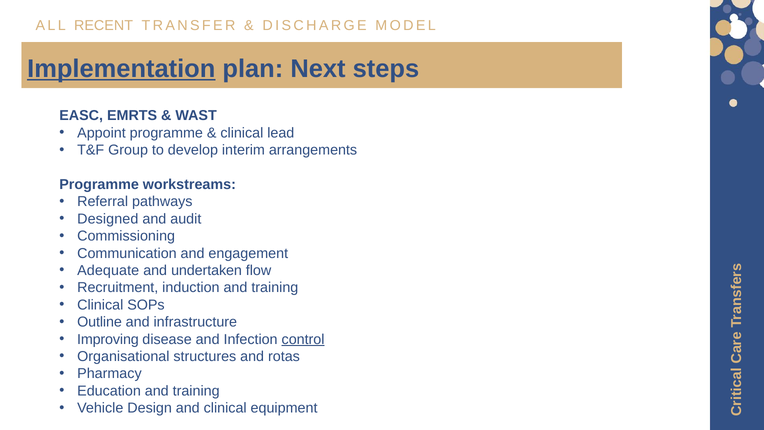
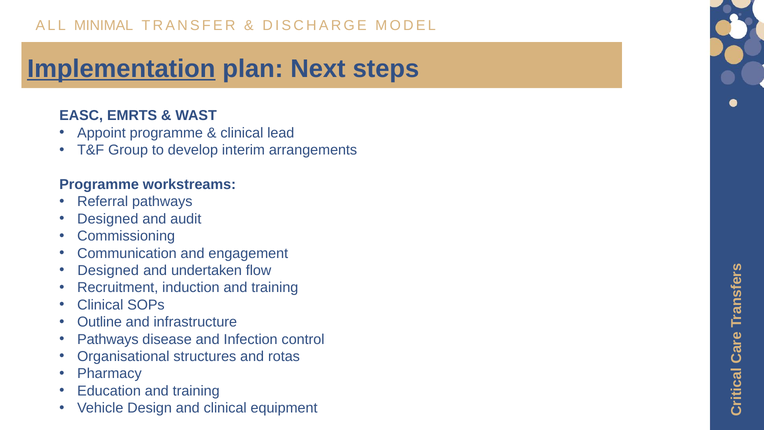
RECENT: RECENT -> MINIMAL
Adequate at (108, 270): Adequate -> Designed
Improving at (108, 339): Improving -> Pathways
control underline: present -> none
